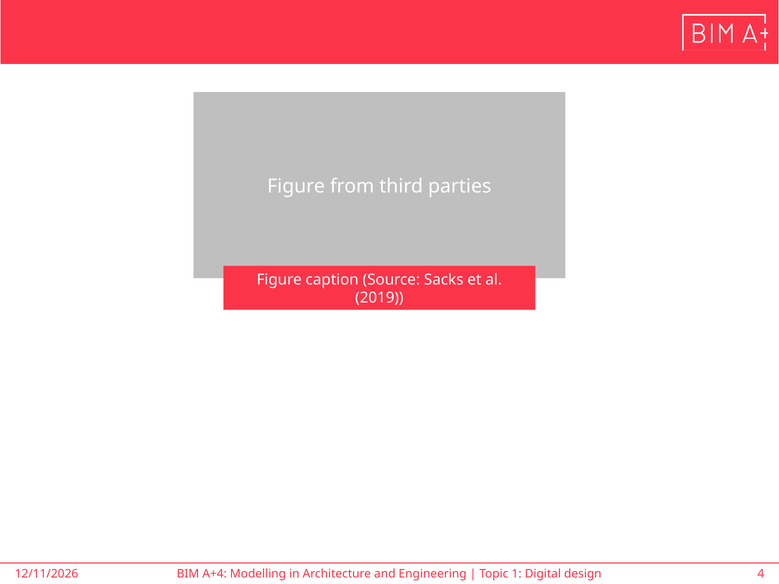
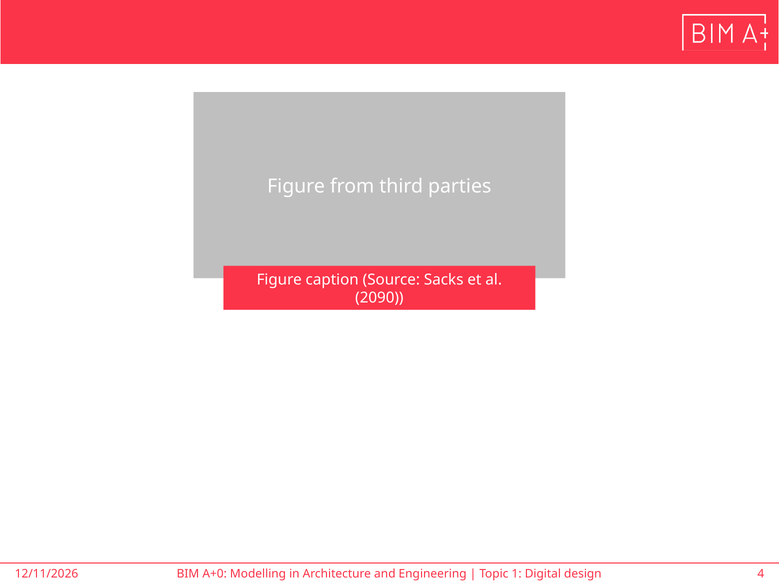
2019: 2019 -> 2090
A+4: A+4 -> A+0
